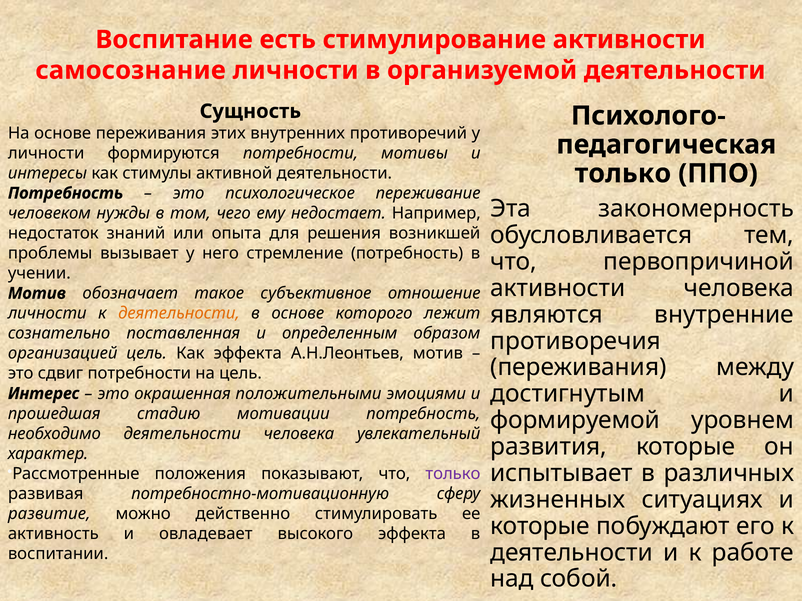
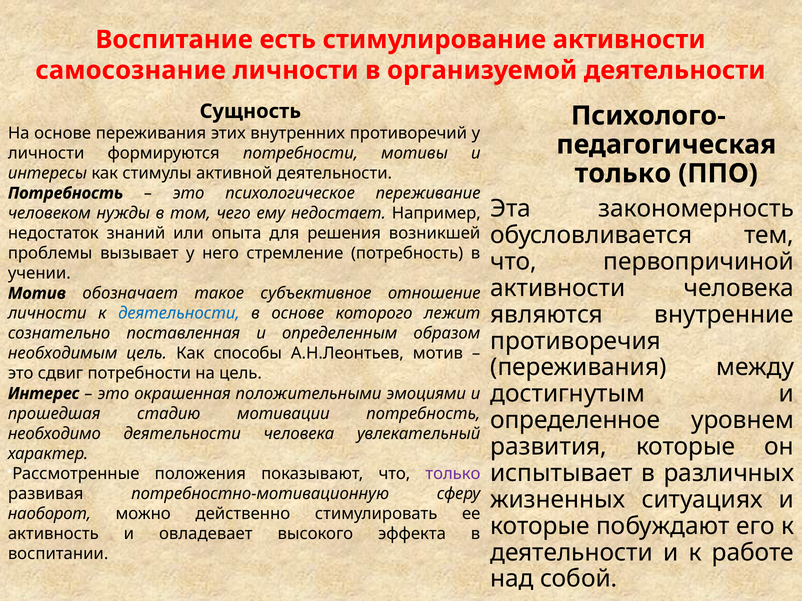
деятельности at (179, 314) colour: orange -> blue
организацией: организацией -> необходимым
Как эффекта: эффекта -> способы
формируемой: формируемой -> определенное
развитие: развитие -> наоборот
